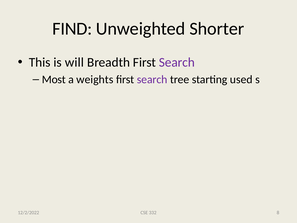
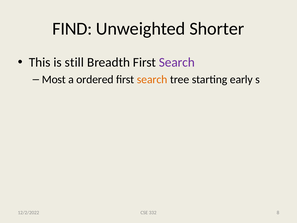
will: will -> still
weights: weights -> ordered
search at (152, 79) colour: purple -> orange
used: used -> early
